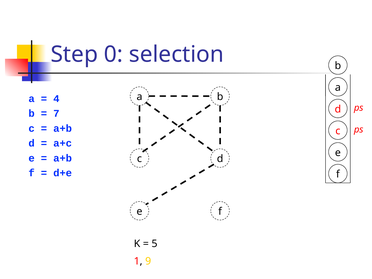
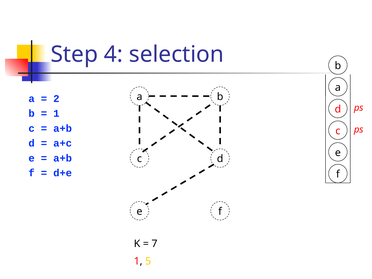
0: 0 -> 4
4: 4 -> 2
7 at (56, 114): 7 -> 1
5: 5 -> 7
9: 9 -> 5
